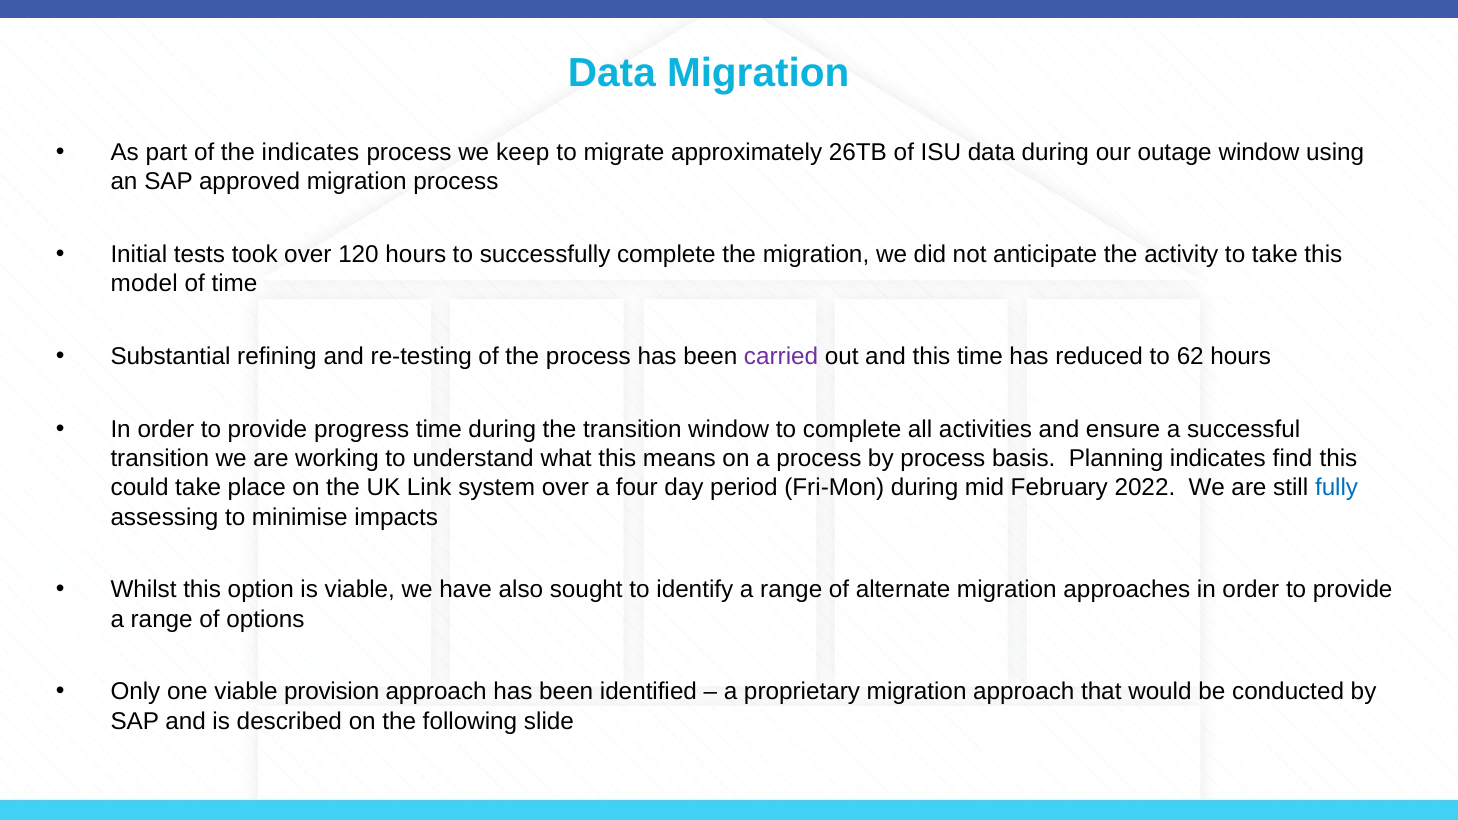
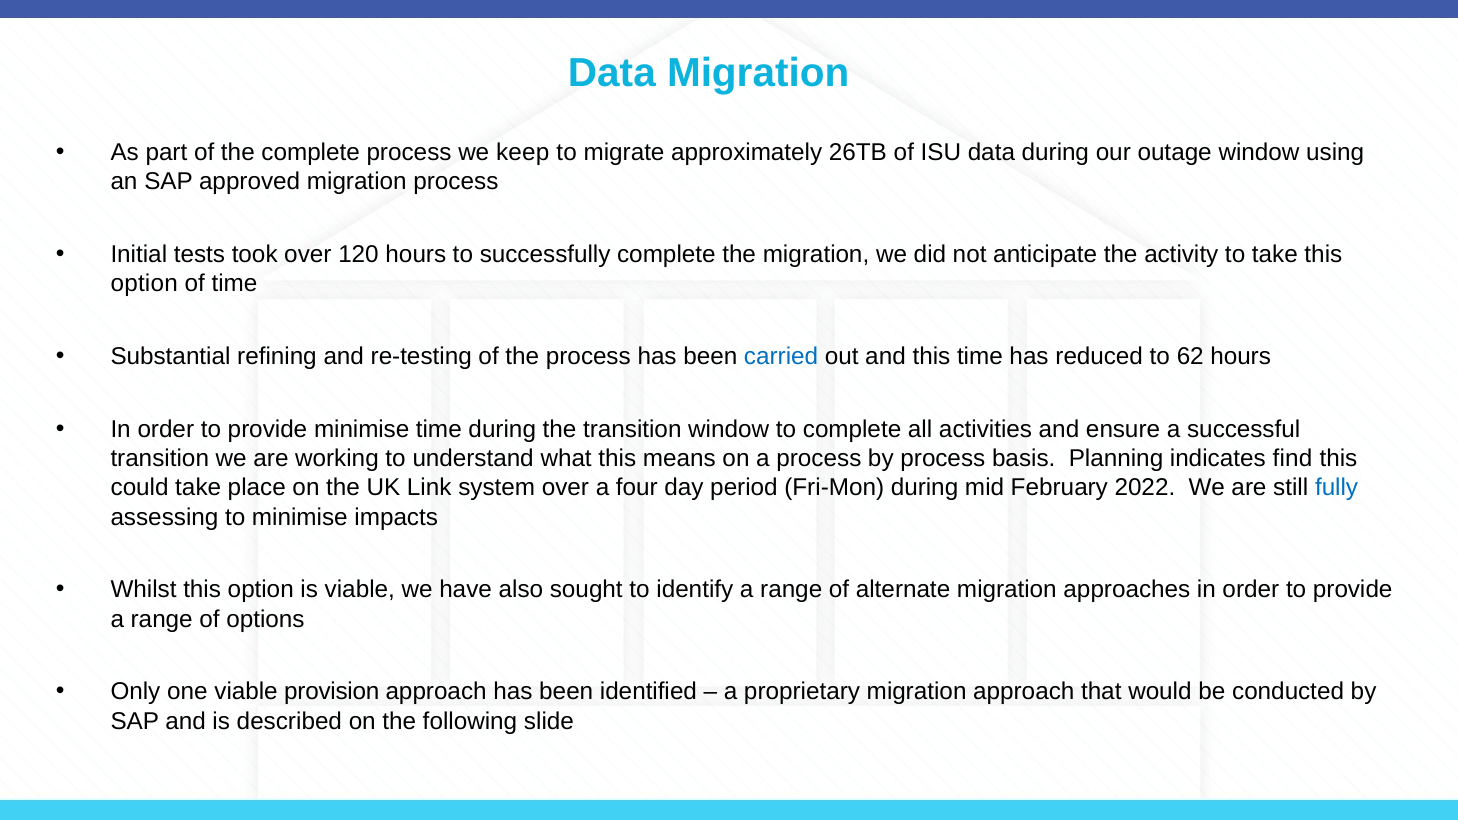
the indicates: indicates -> complete
model at (144, 284): model -> option
carried colour: purple -> blue
provide progress: progress -> minimise
